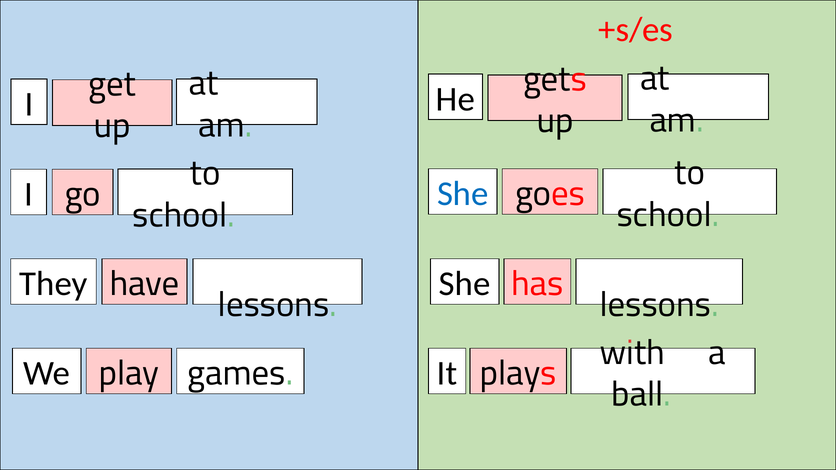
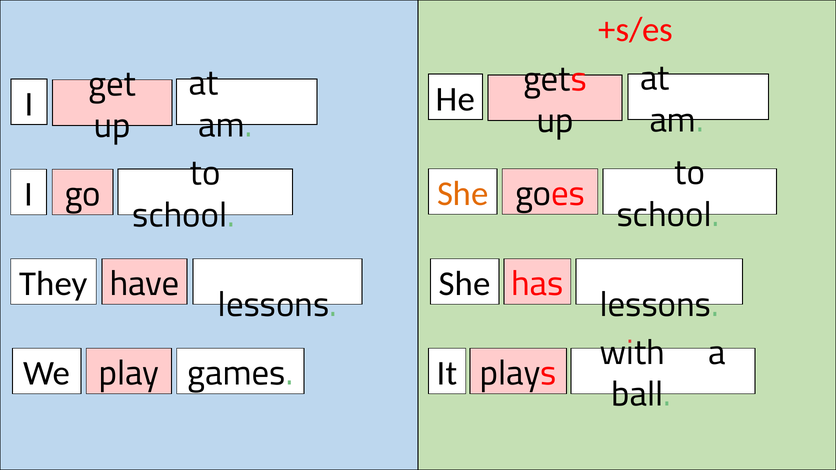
She at (463, 194) colour: blue -> orange
